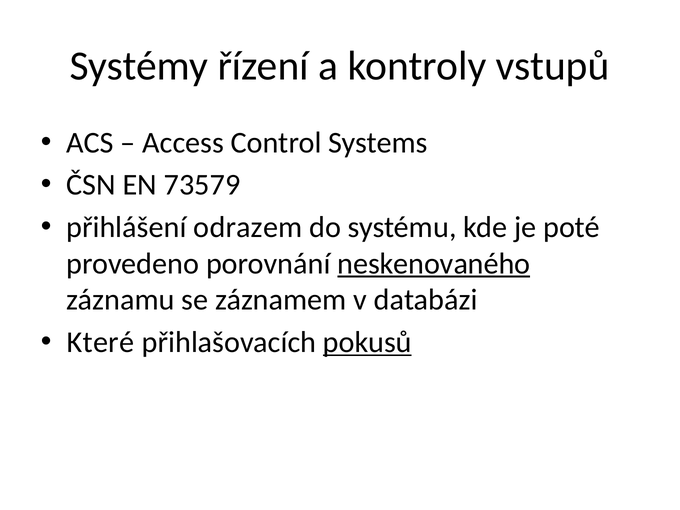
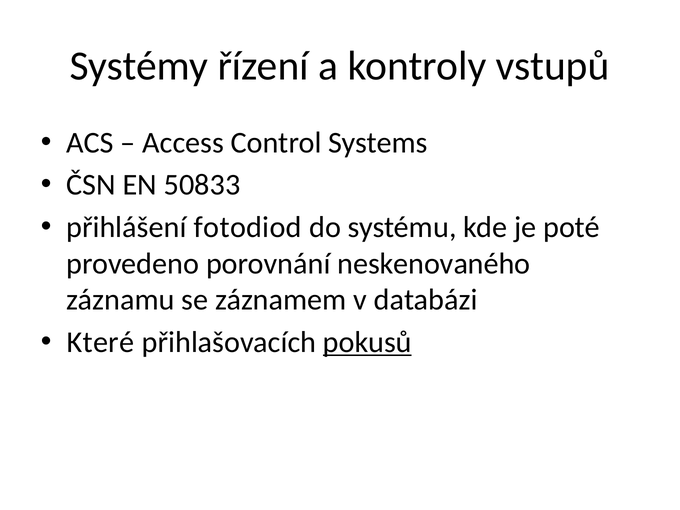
73579: 73579 -> 50833
odrazem: odrazem -> fotodiod
neskenovaného underline: present -> none
